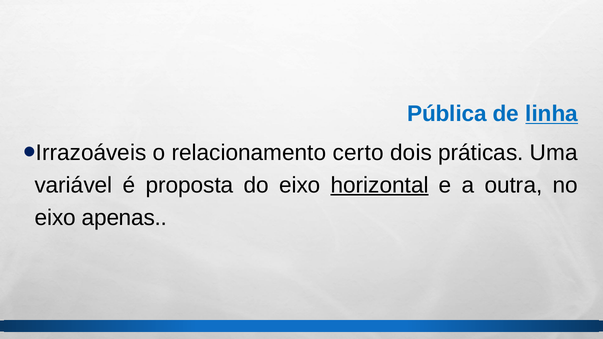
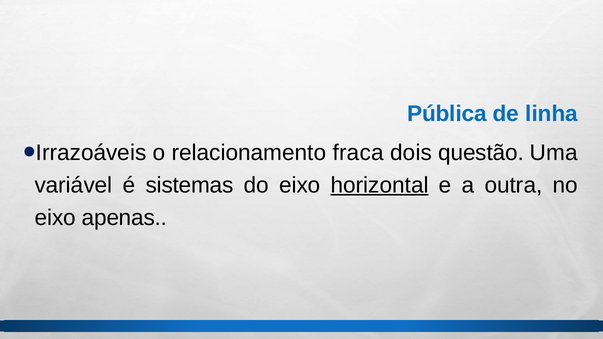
linha underline: present -> none
certo: certo -> fraca
práticas: práticas -> questão
proposta: proposta -> sistemas
